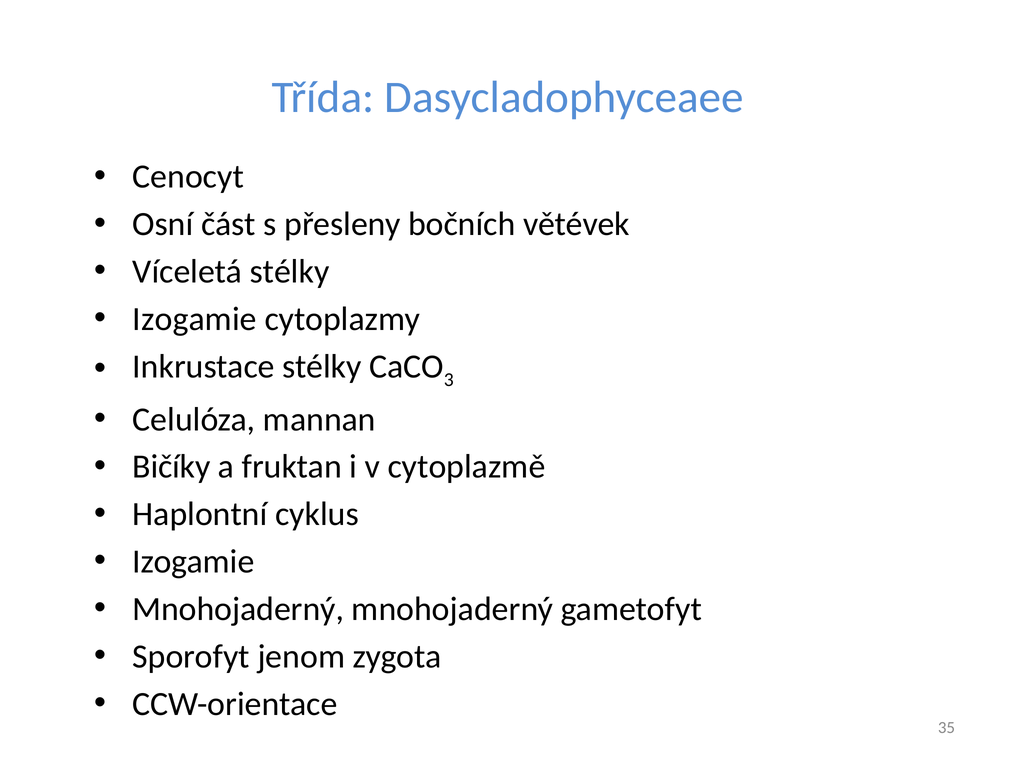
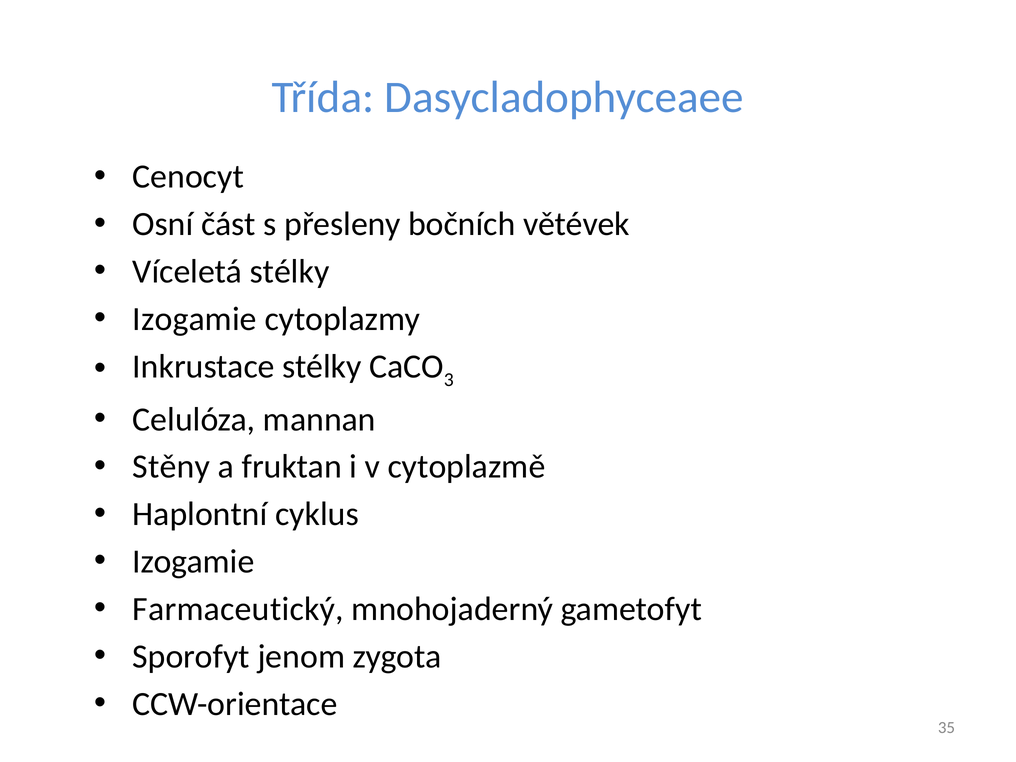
Bičíky: Bičíky -> Stěny
Mnohojaderný at (238, 609): Mnohojaderný -> Farmaceutický
